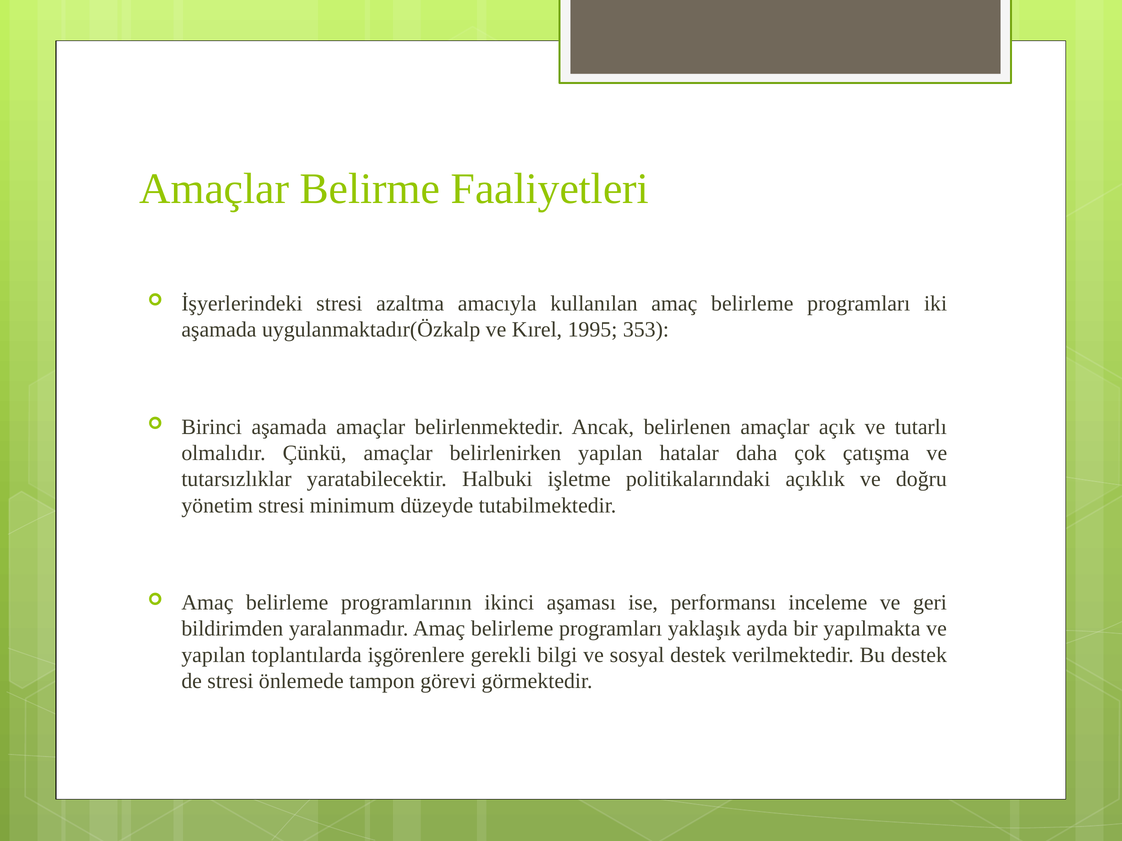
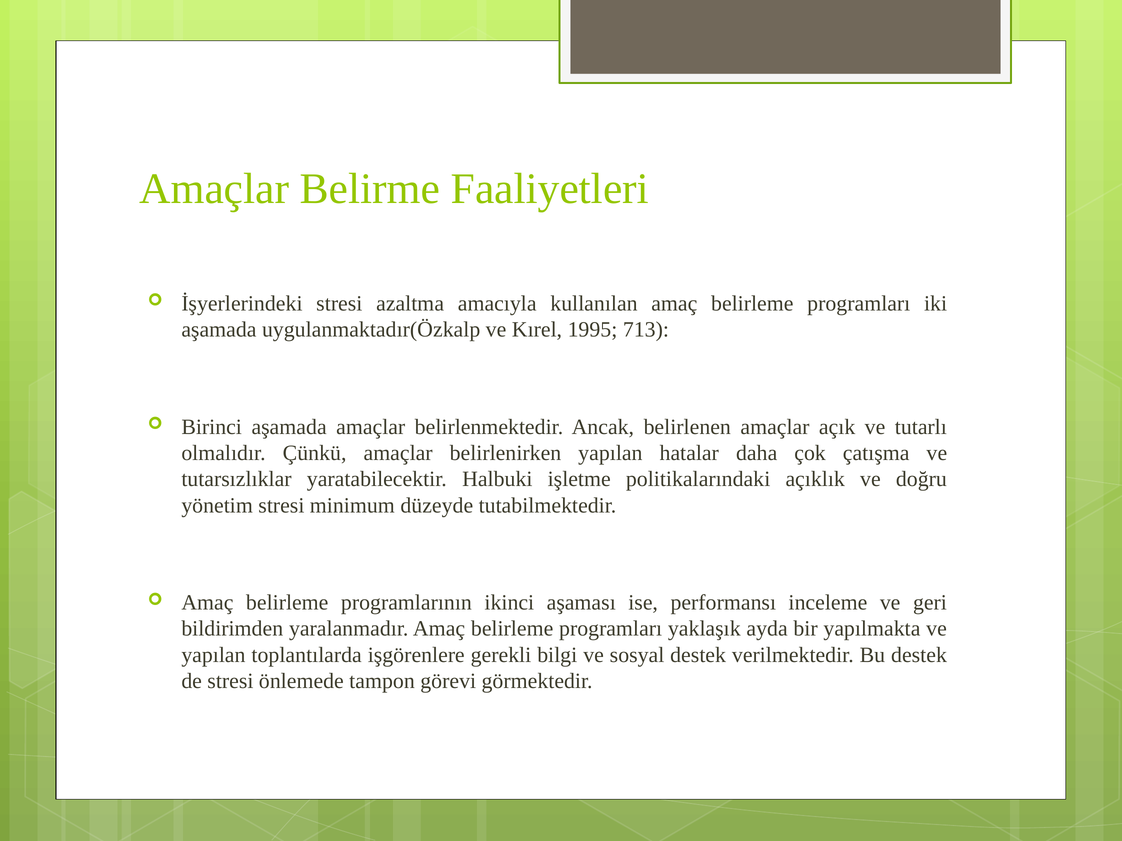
353: 353 -> 713
